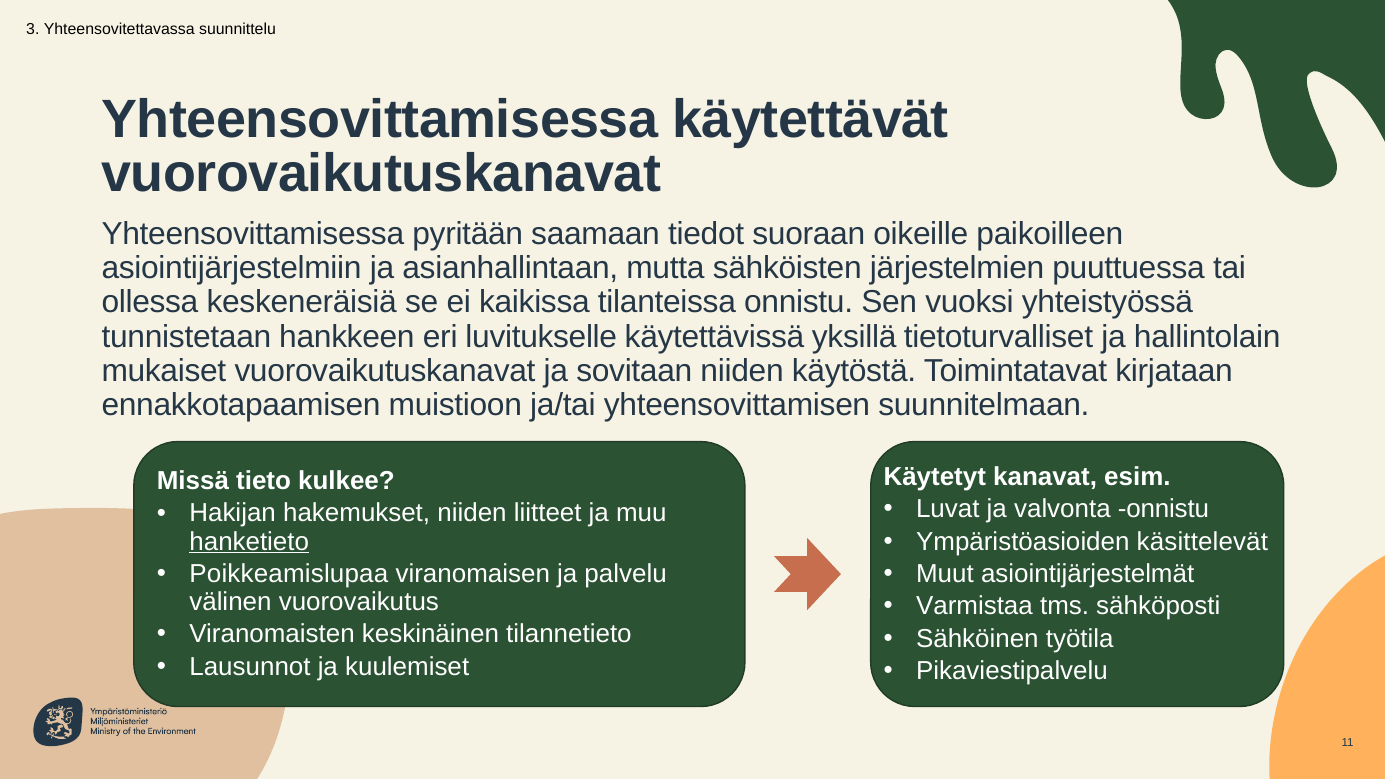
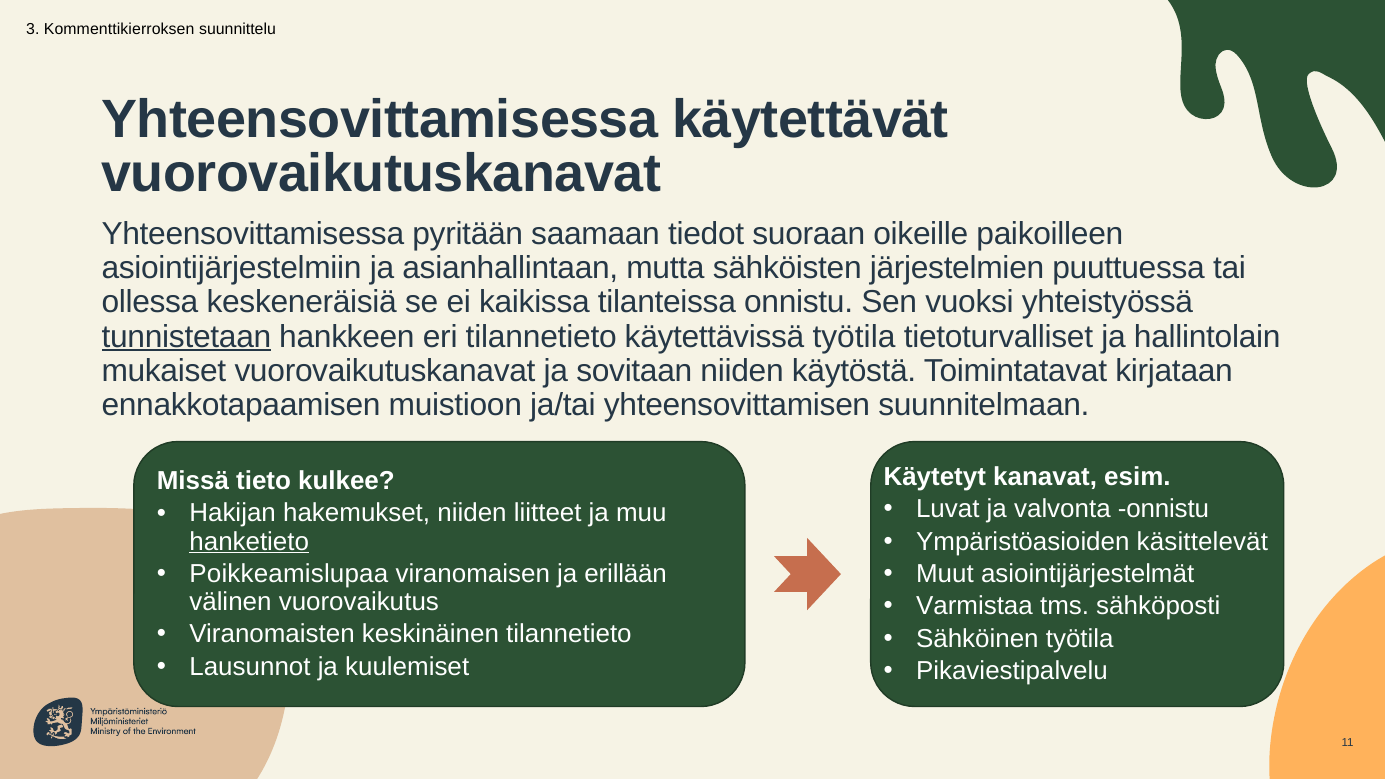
Yhteensovitettavassa: Yhteensovitettavassa -> Kommenttikierroksen
tunnistetaan underline: none -> present
eri luvitukselle: luvitukselle -> tilannetieto
käytettävissä yksillä: yksillä -> työtila
palvelu: palvelu -> erillään
